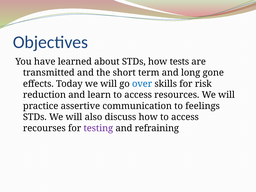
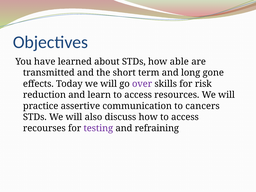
tests: tests -> able
over colour: blue -> purple
feelings: feelings -> cancers
